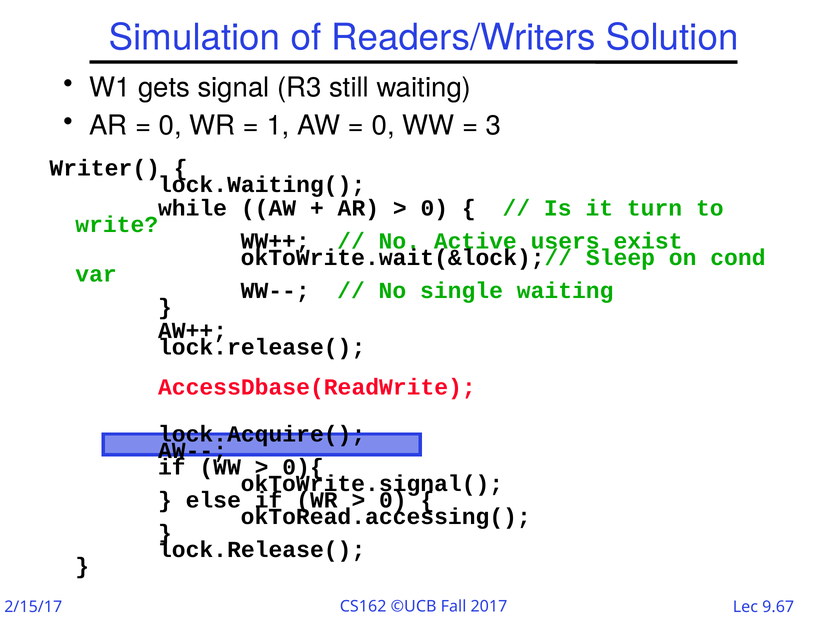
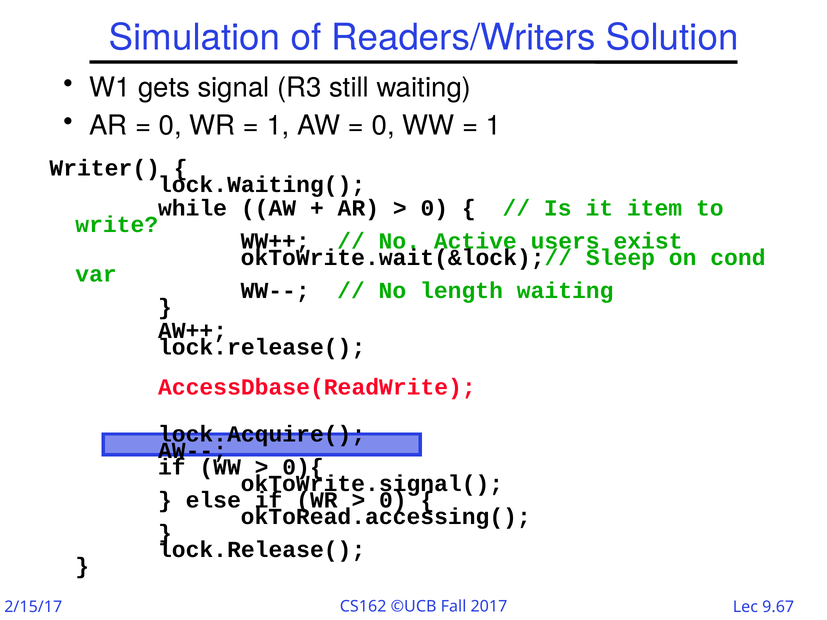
3 at (493, 126): 3 -> 1
turn: turn -> item
single: single -> length
